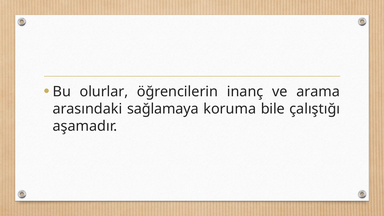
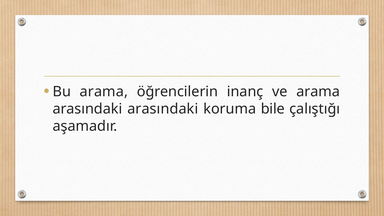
Bu olurlar: olurlar -> arama
arasındaki sağlamaya: sağlamaya -> arasındaki
